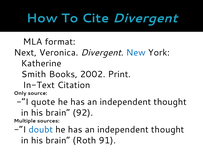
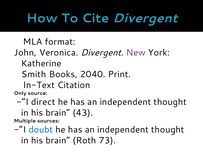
Next: Next -> John
New colour: blue -> purple
2002: 2002 -> 2040
quote: quote -> direct
92: 92 -> 43
91: 91 -> 73
